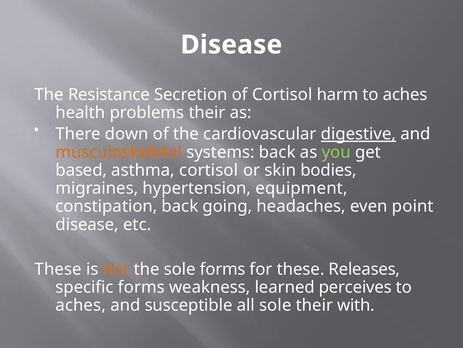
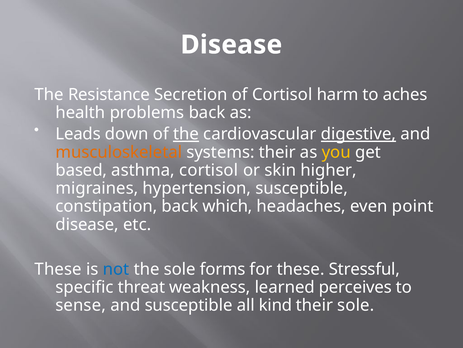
problems their: their -> back
There: There -> Leads
the at (186, 134) underline: none -> present
systems back: back -> their
you colour: light green -> yellow
bodies: bodies -> higher
hypertension equipment: equipment -> susceptible
going: going -> which
not colour: orange -> blue
Releases: Releases -> Stressful
specific forms: forms -> threat
aches at (81, 305): aches -> sense
all sole: sole -> kind
their with: with -> sole
